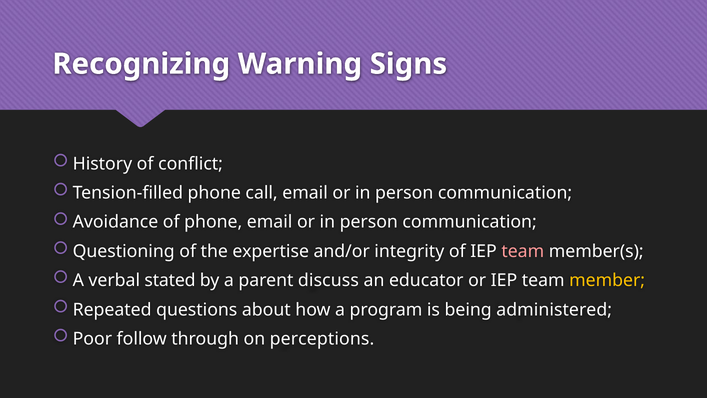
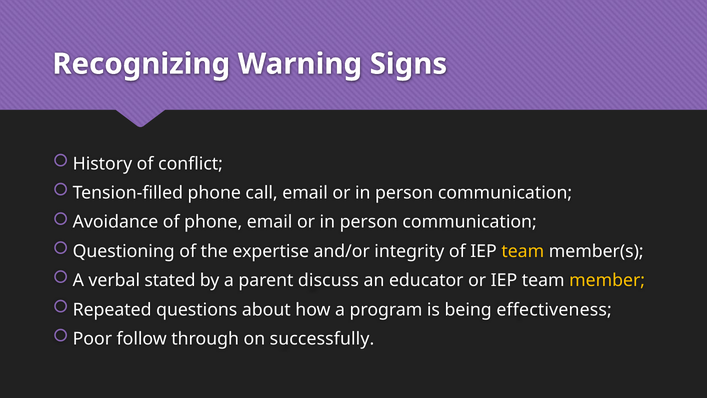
team at (523, 251) colour: pink -> yellow
administered: administered -> effectiveness
perceptions: perceptions -> successfully
